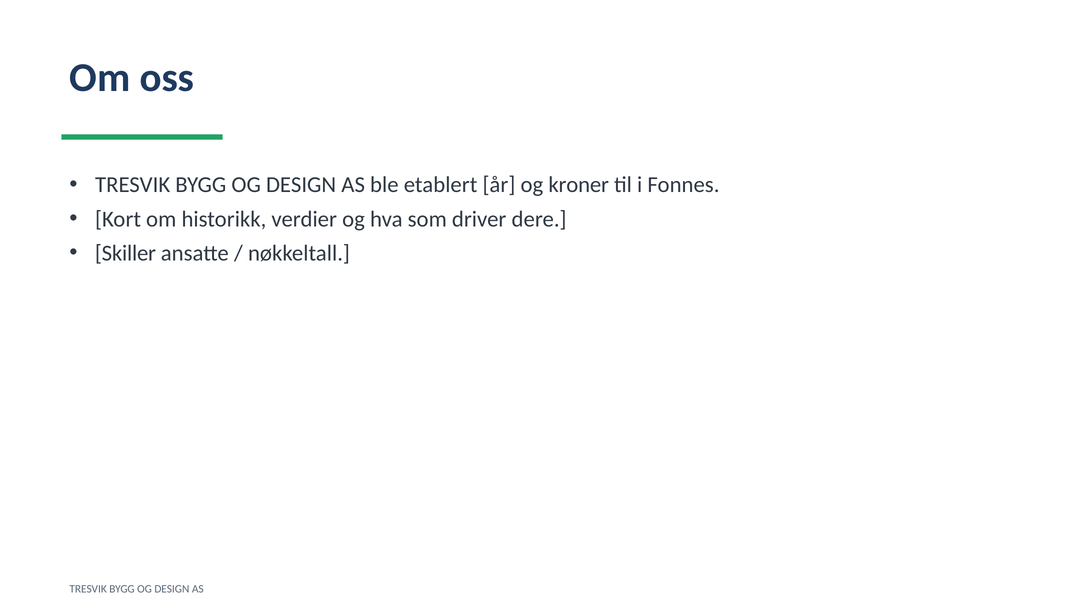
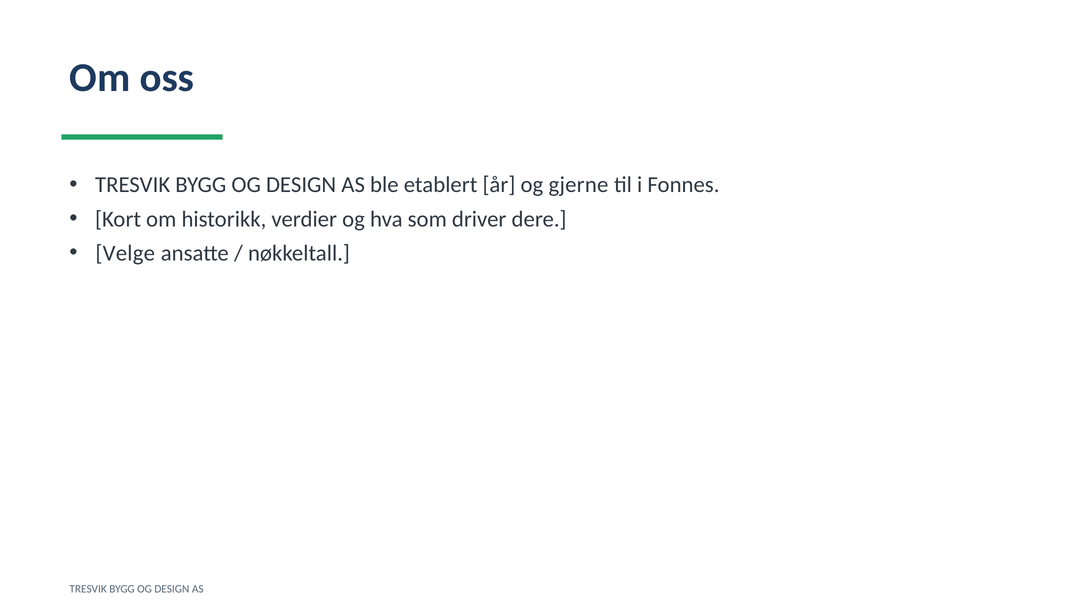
kroner: kroner -> gjerne
Skiller: Skiller -> Velge
